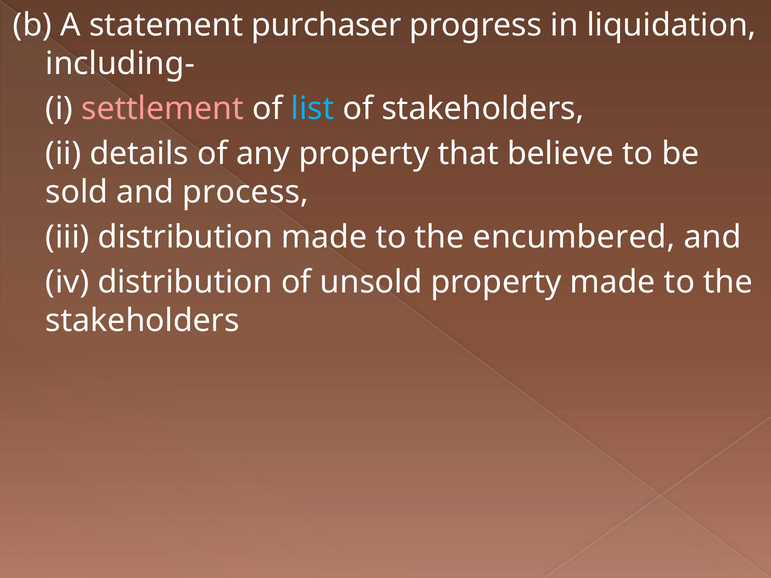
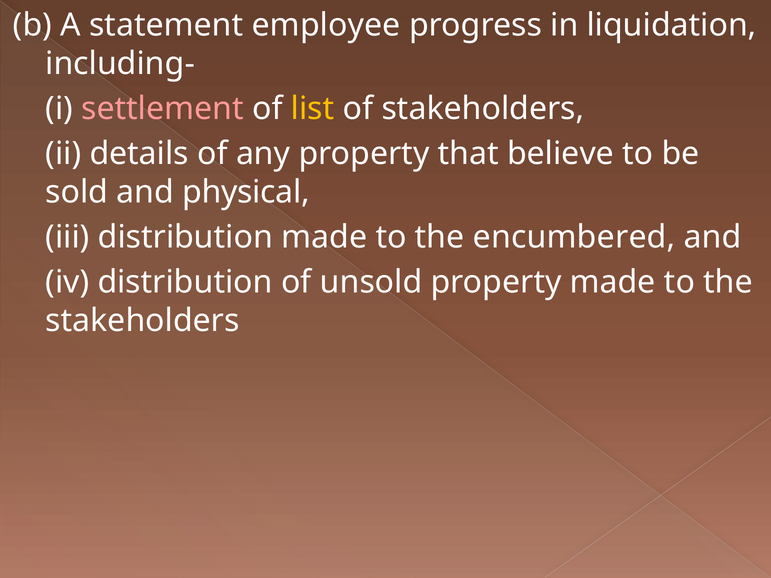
purchaser: purchaser -> employee
list colour: light blue -> yellow
process: process -> physical
